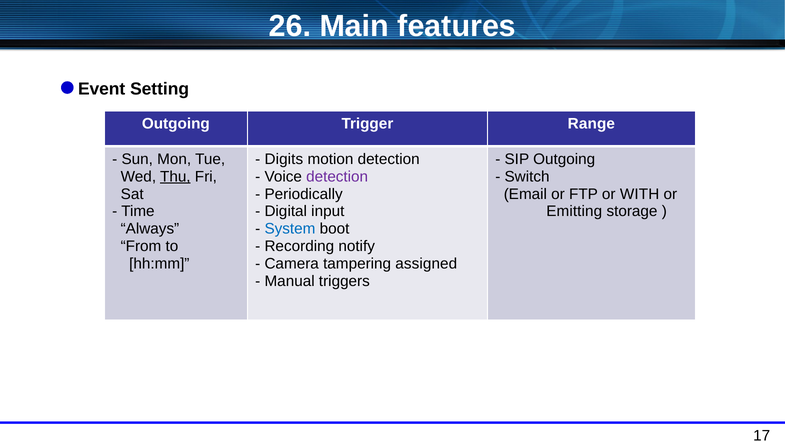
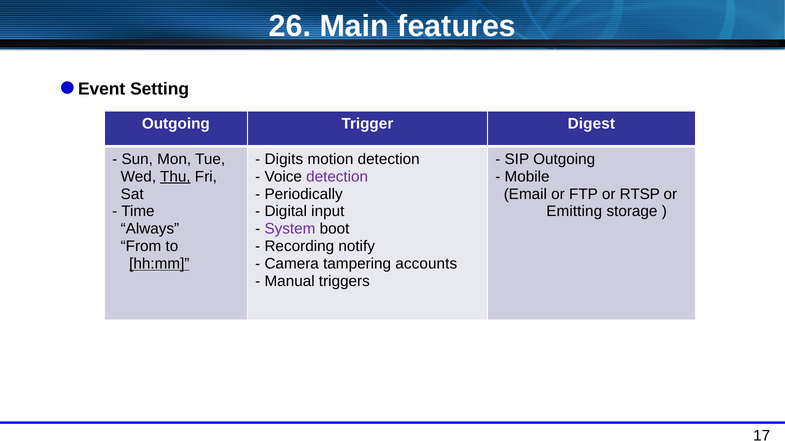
Range: Range -> Digest
Switch: Switch -> Mobile
WITH: WITH -> RTSP
System colour: blue -> purple
hh:mm underline: none -> present
assigned: assigned -> accounts
